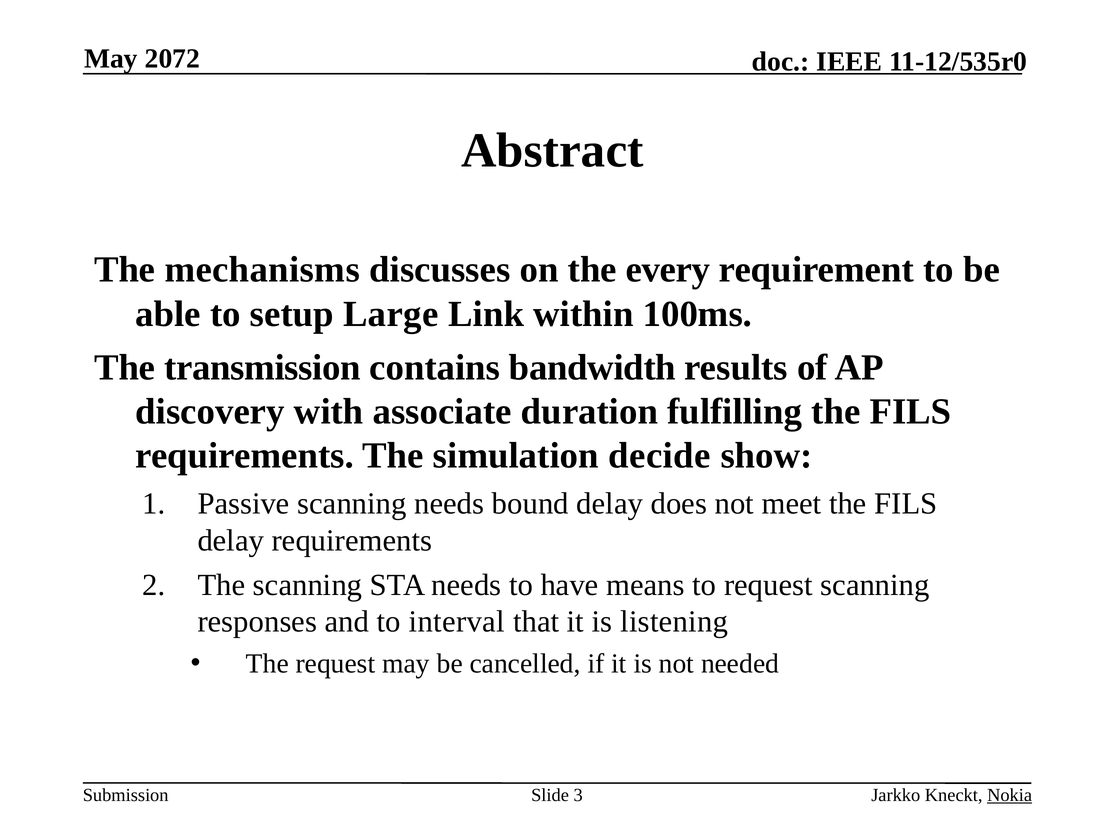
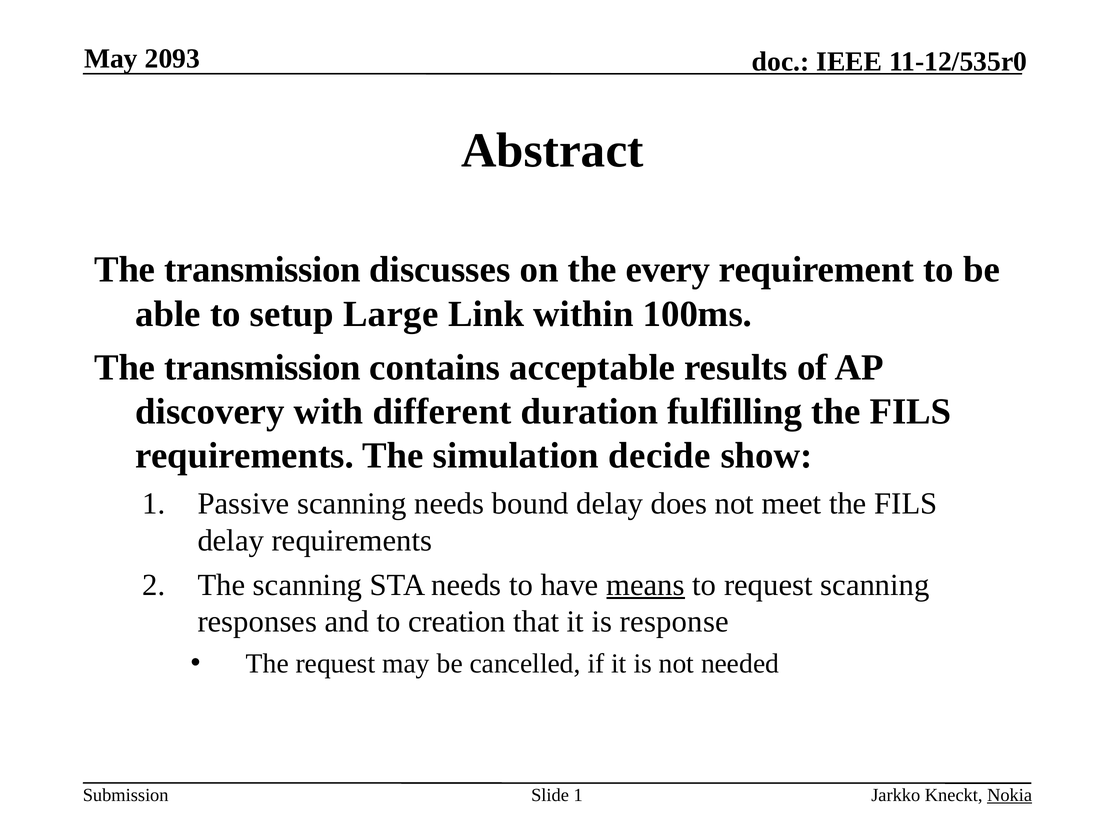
2072: 2072 -> 2093
mechanisms at (262, 270): mechanisms -> transmission
bandwidth: bandwidth -> acceptable
associate: associate -> different
means underline: none -> present
interval: interval -> creation
listening: listening -> response
Slide 3: 3 -> 1
